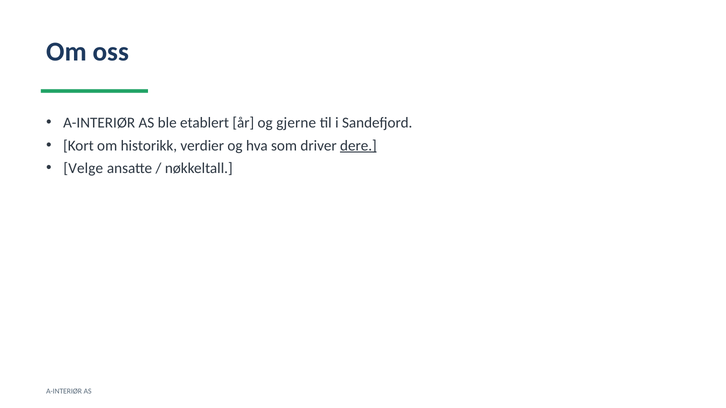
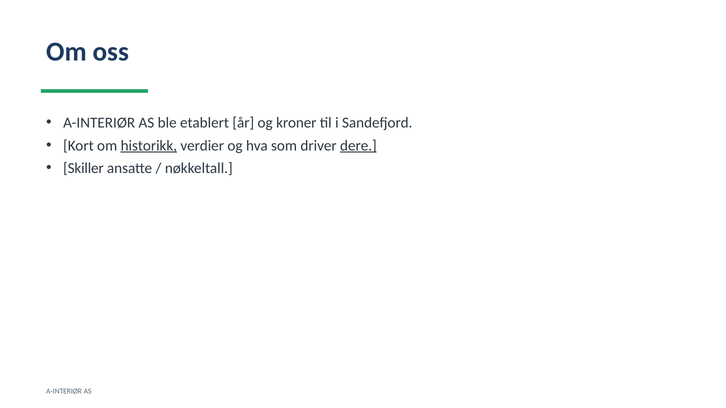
gjerne: gjerne -> kroner
historikk underline: none -> present
Velge: Velge -> Skiller
